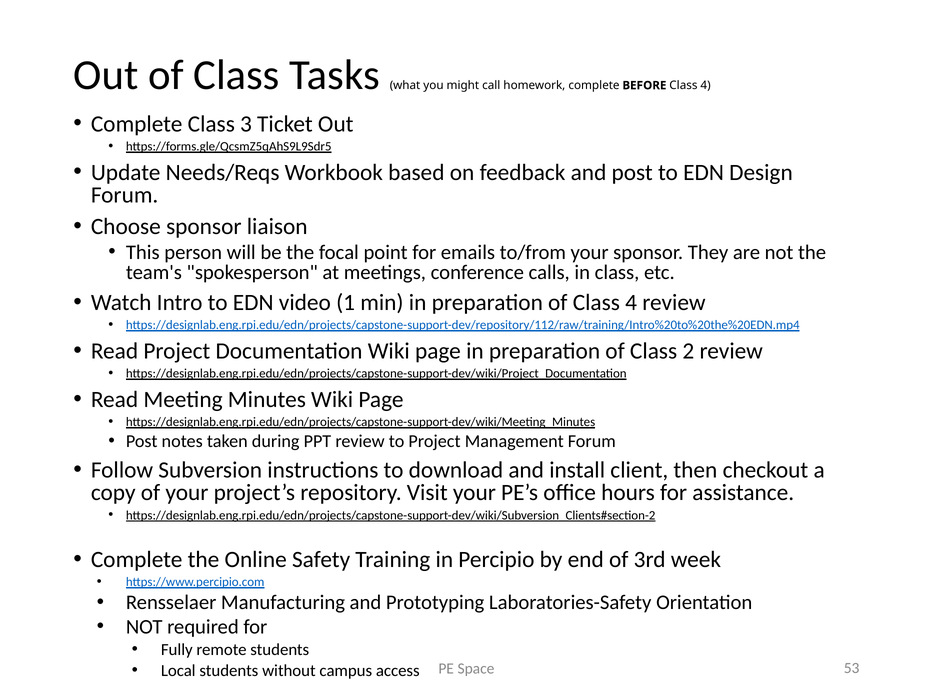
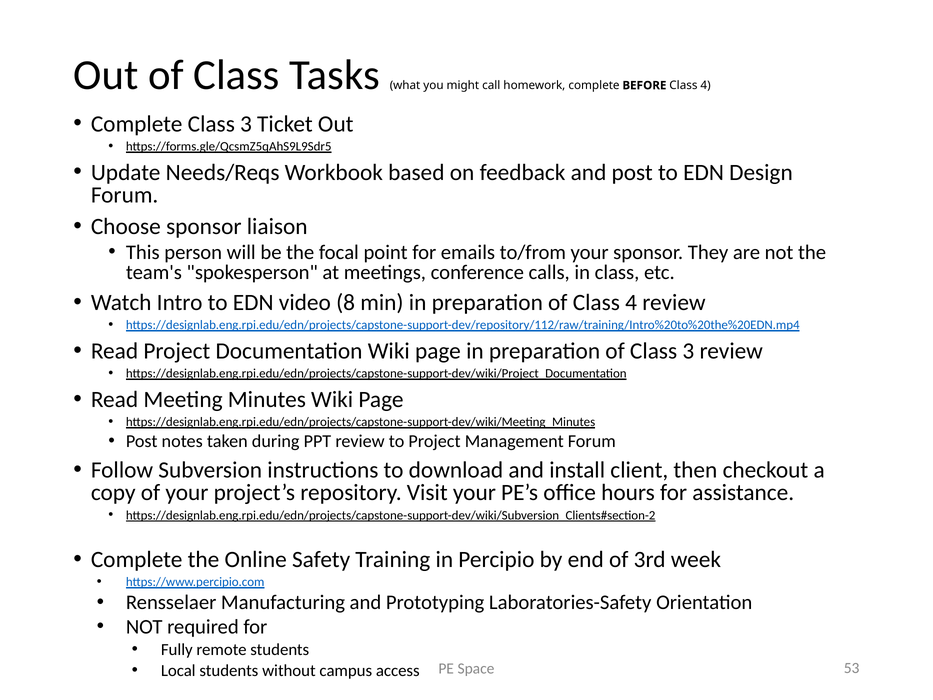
1: 1 -> 8
of Class 2: 2 -> 3
